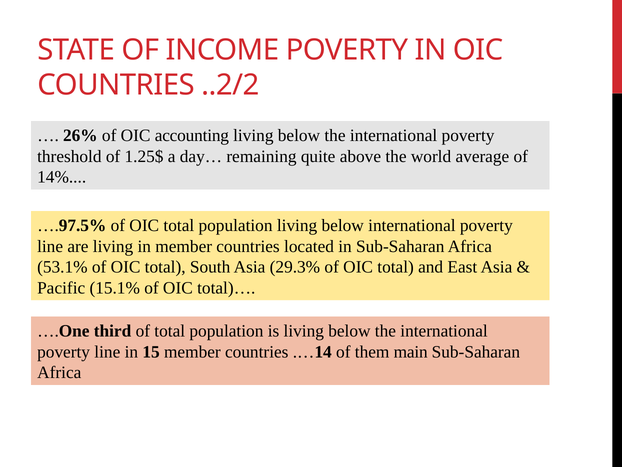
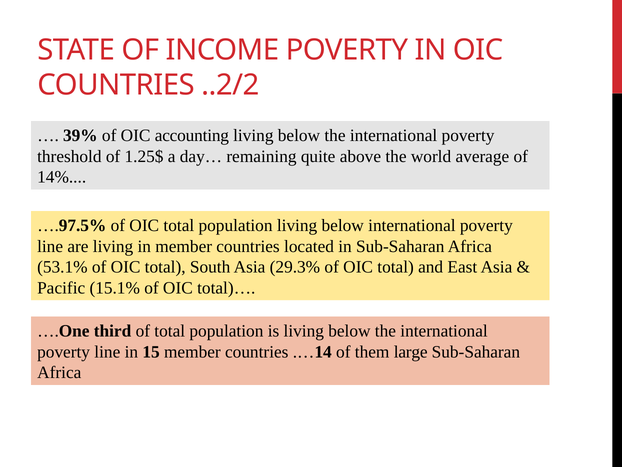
26%: 26% -> 39%
main: main -> large
